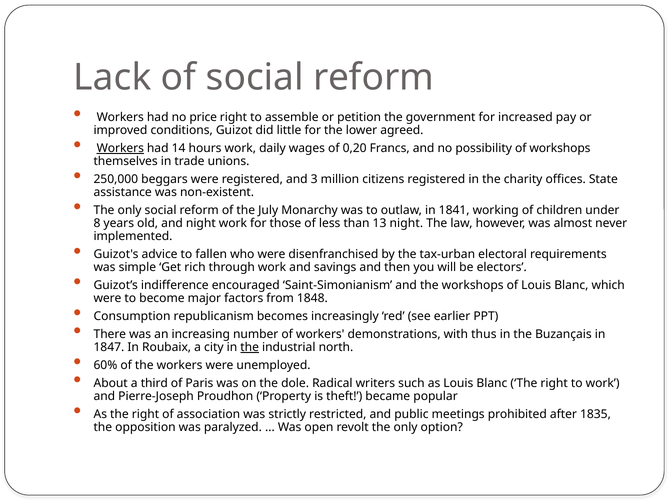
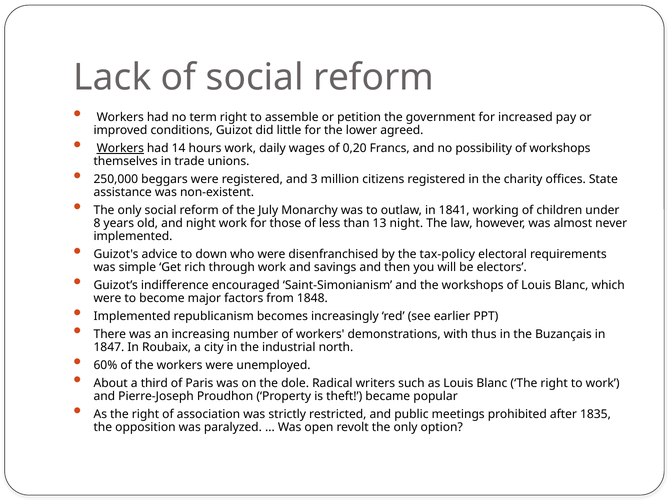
price: price -> term
fallen: fallen -> down
tax-urban: tax-urban -> tax-policy
Consumption at (132, 316): Consumption -> Implemented
the at (250, 347) underline: present -> none
